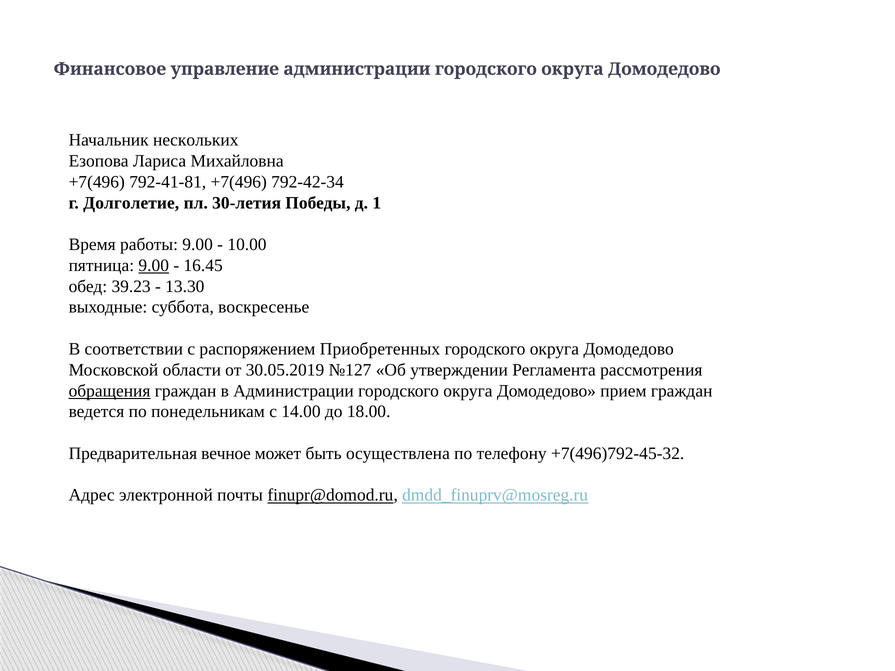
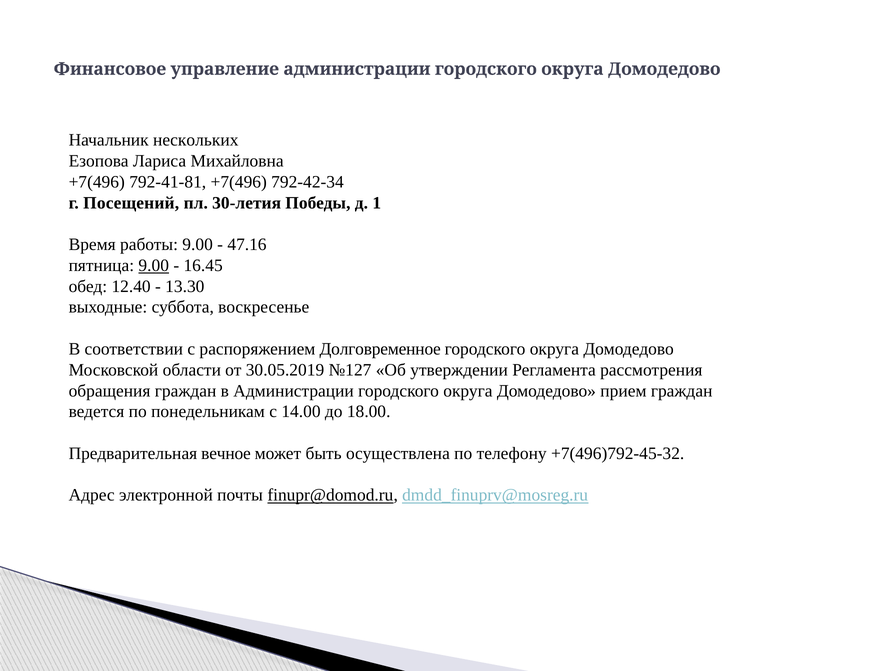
Долголетие: Долголетие -> Посещений
10.00: 10.00 -> 47.16
39.23: 39.23 -> 12.40
Приобретенных: Приобретенных -> Долговременное
обращения underline: present -> none
